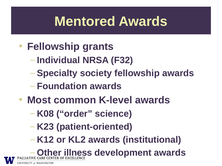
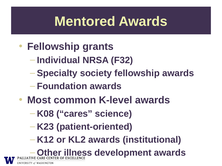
order: order -> cares
